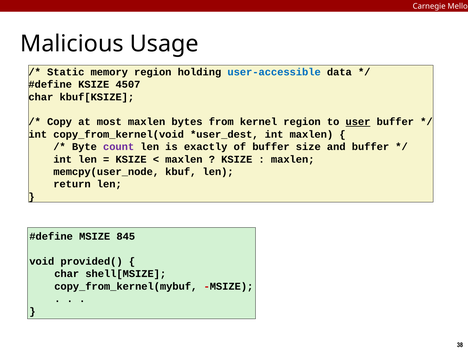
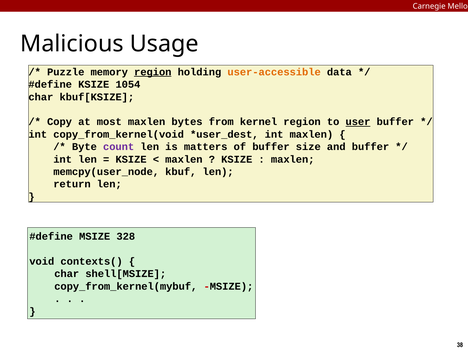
Static: Static -> Puzzle
region at (153, 72) underline: none -> present
user-accessible colour: blue -> orange
4507: 4507 -> 1054
exactly: exactly -> matters
845: 845 -> 328
provided(: provided( -> contexts(
